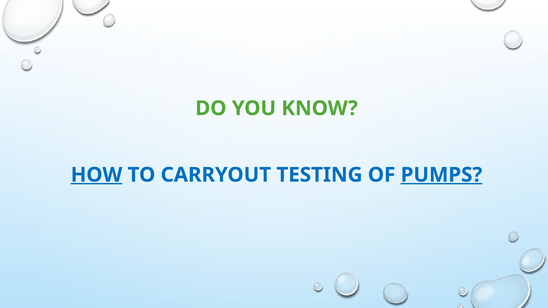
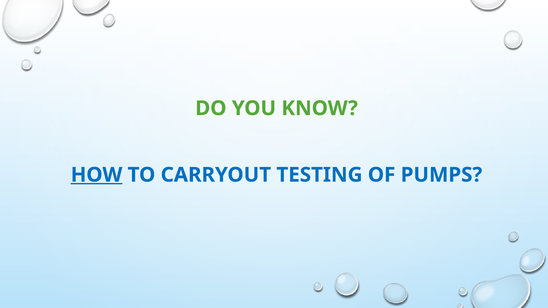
PUMPS underline: present -> none
